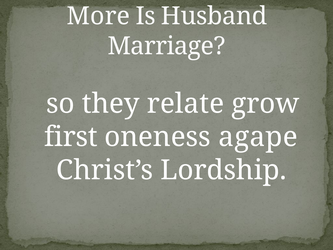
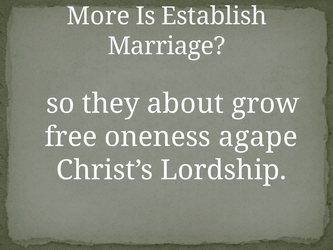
Husband: Husband -> Establish
relate: relate -> about
first: first -> free
